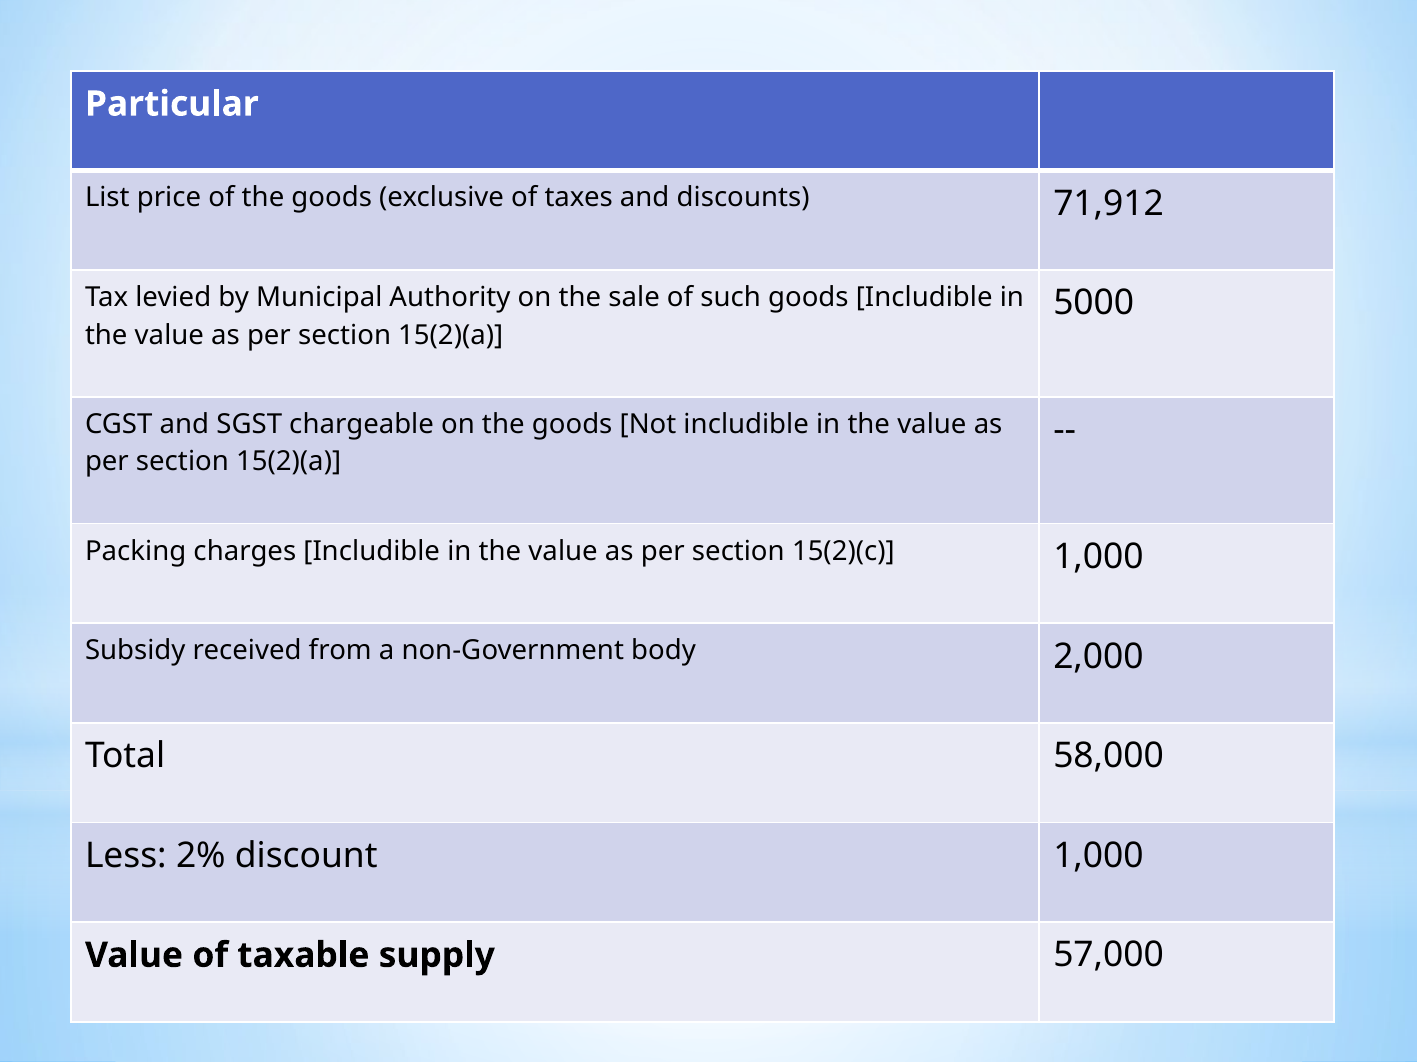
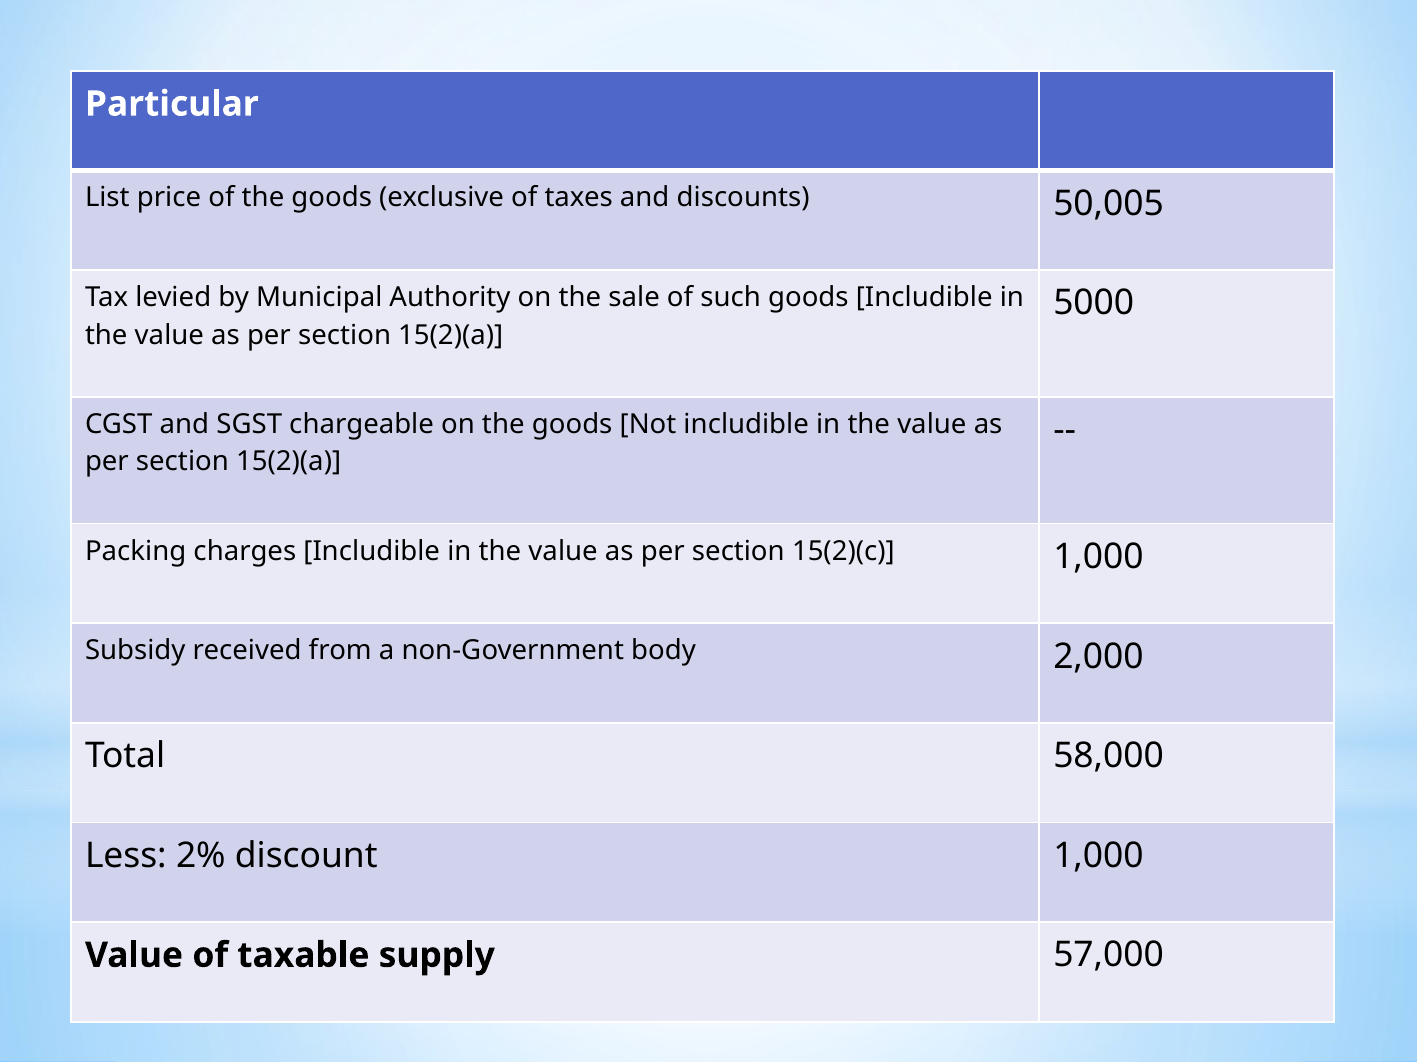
71,912: 71,912 -> 50,005
